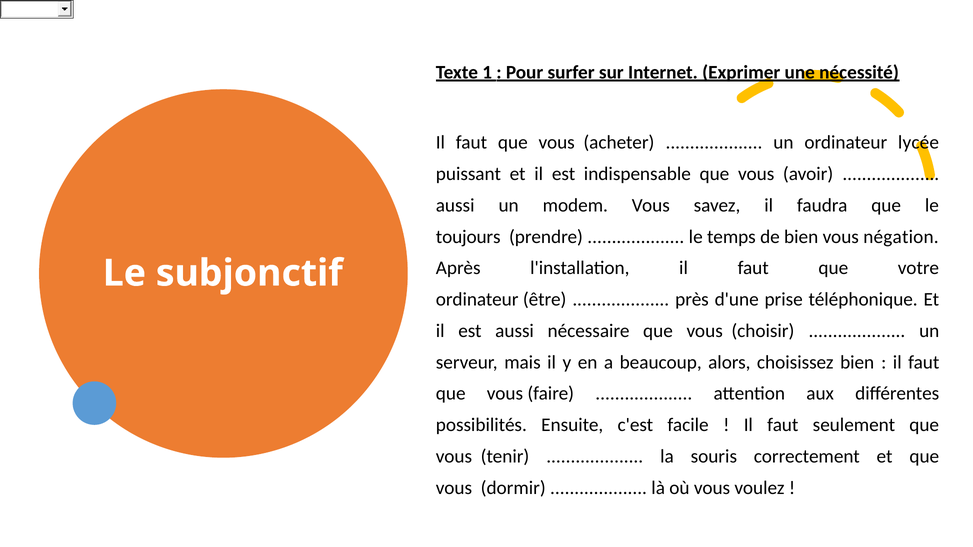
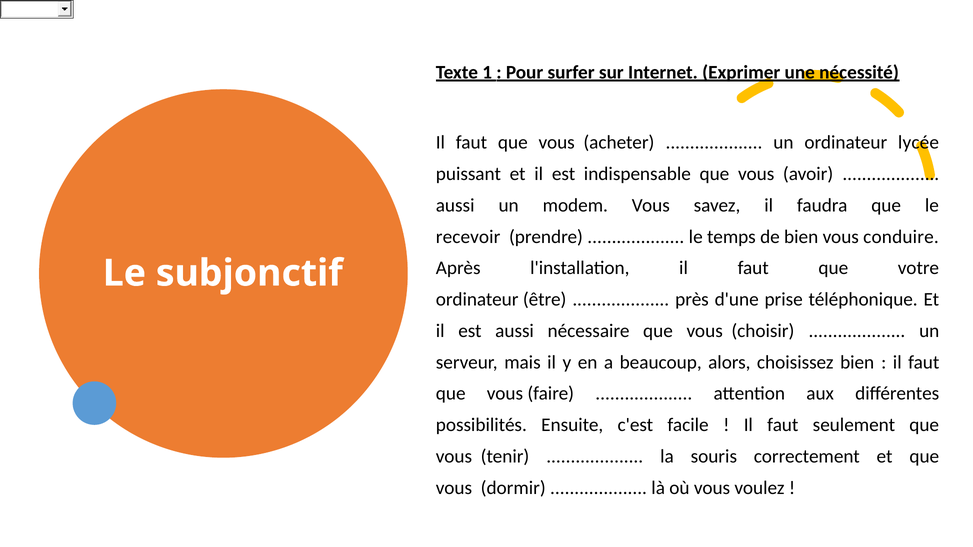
toujours: toujours -> recevoir
négation: négation -> conduire
